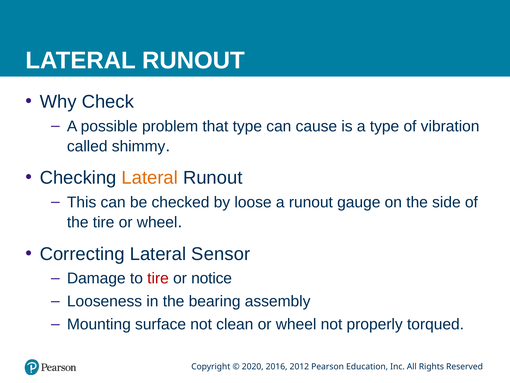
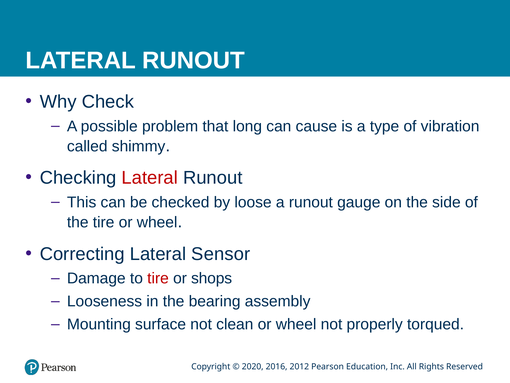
that type: type -> long
Lateral at (150, 178) colour: orange -> red
notice: notice -> shops
